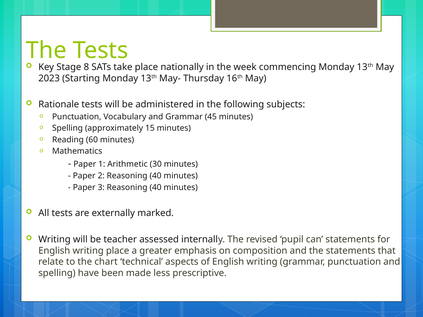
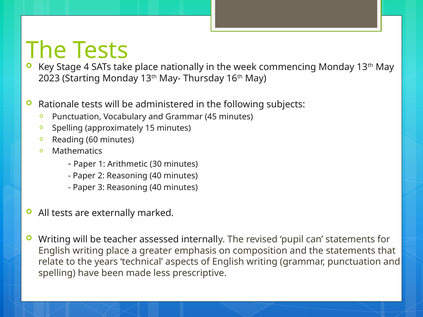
8: 8 -> 4
chart: chart -> years
